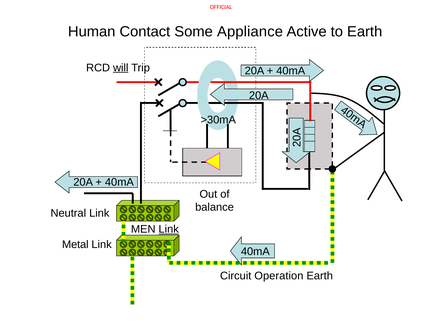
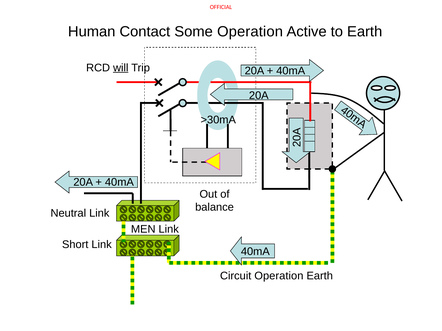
Some Appliance: Appliance -> Operation
Link at (169, 230) underline: present -> none
Metal: Metal -> Short
